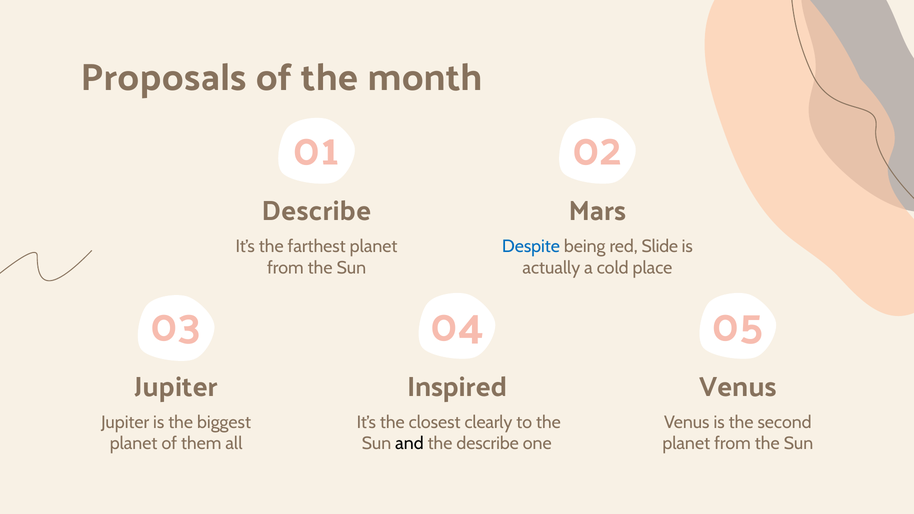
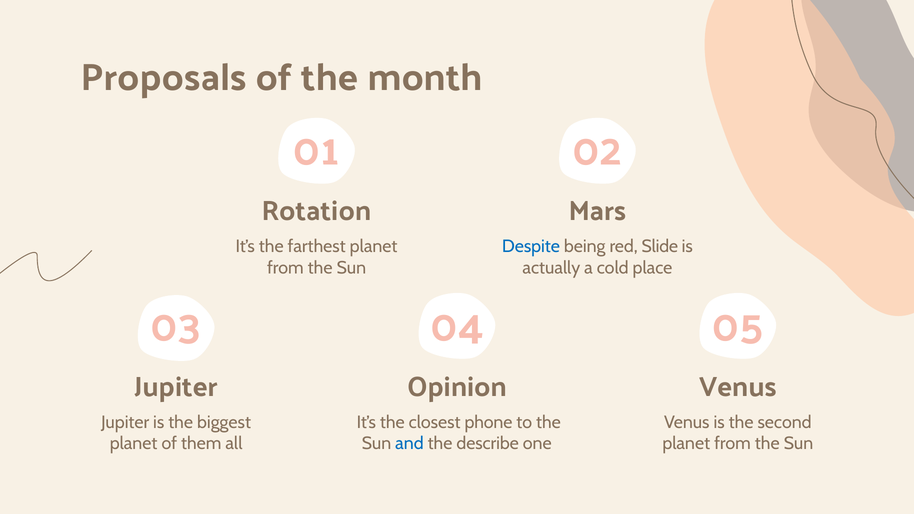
Describe at (317, 211): Describe -> Rotation
Inspired: Inspired -> Opinion
clearly: clearly -> phone
and colour: black -> blue
